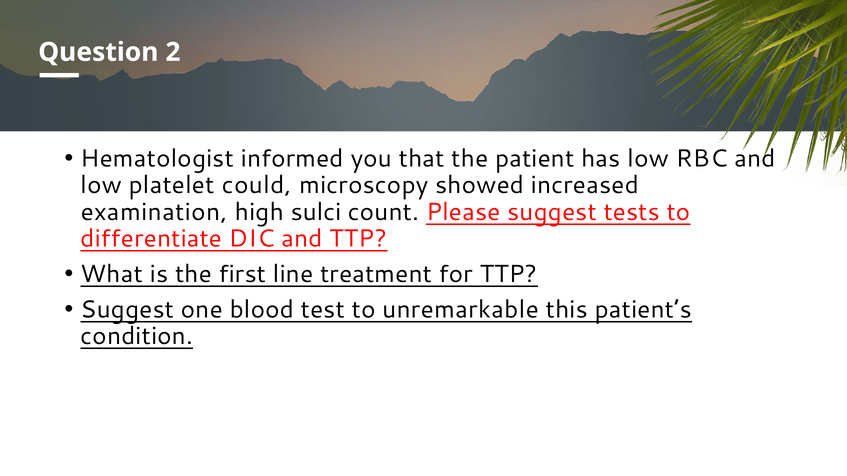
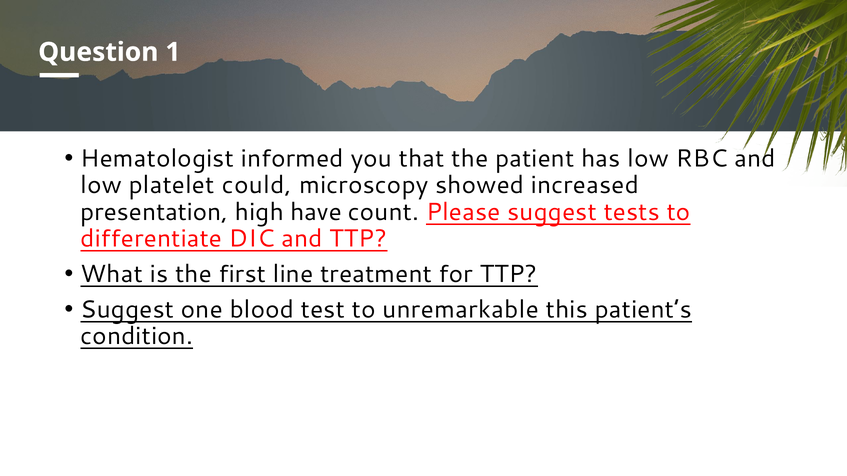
2: 2 -> 1
examination: examination -> presentation
sulci: sulci -> have
